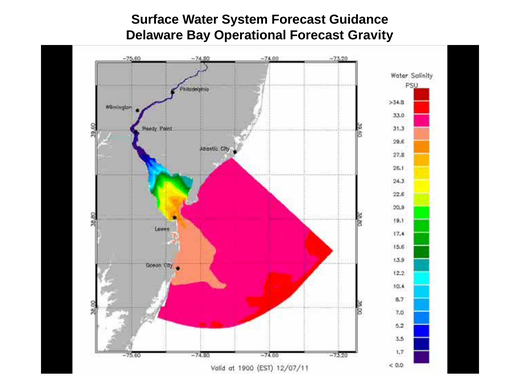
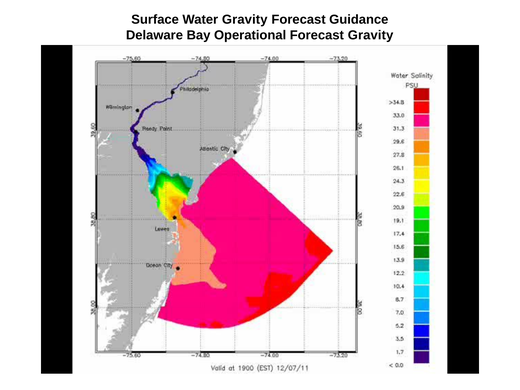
Water System: System -> Gravity
